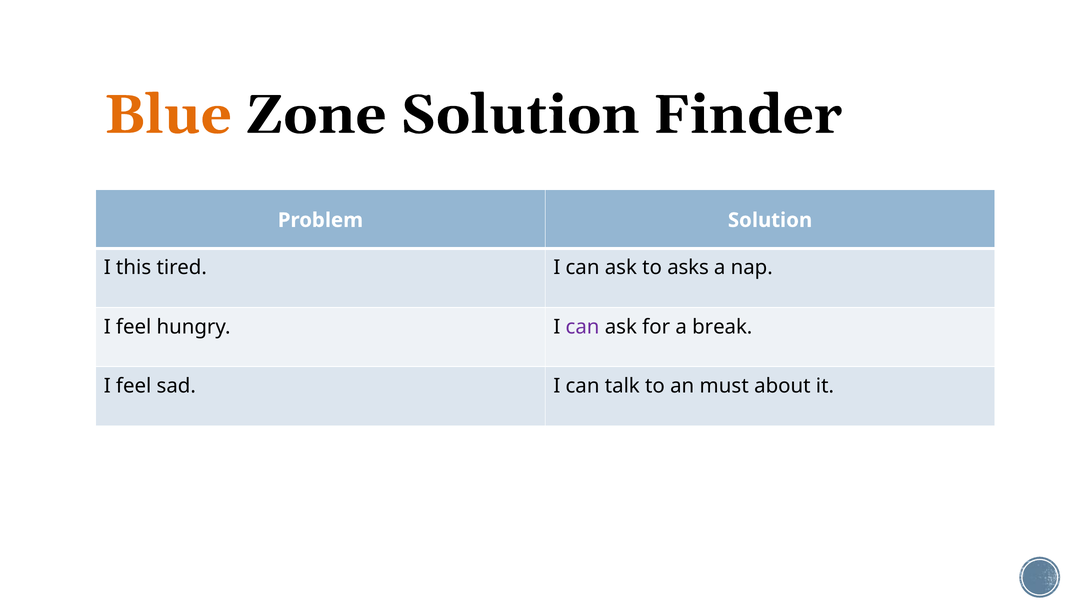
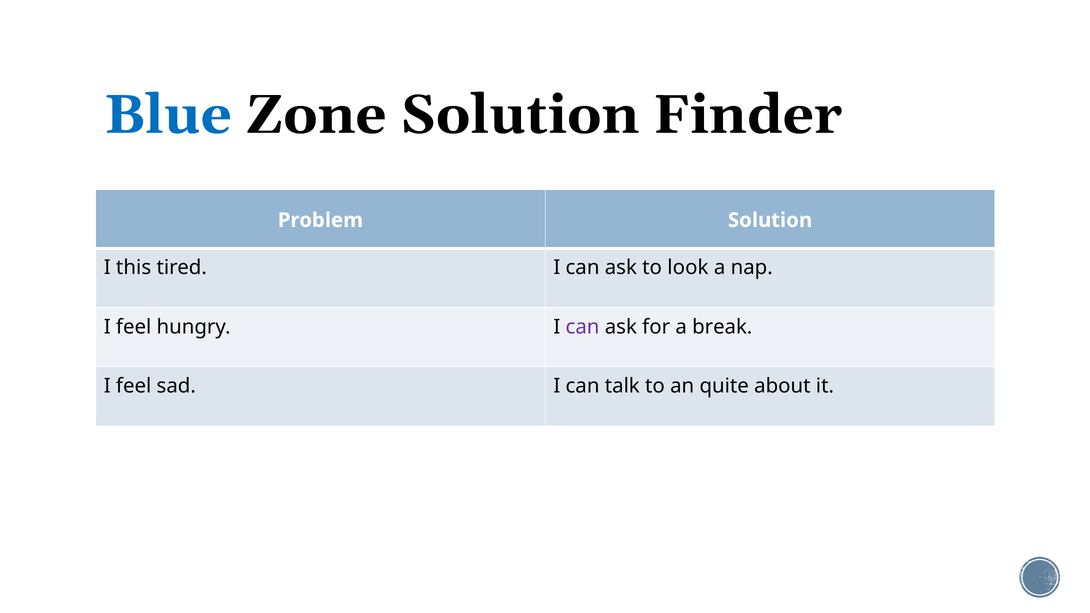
Blue colour: orange -> blue
asks: asks -> look
must: must -> quite
